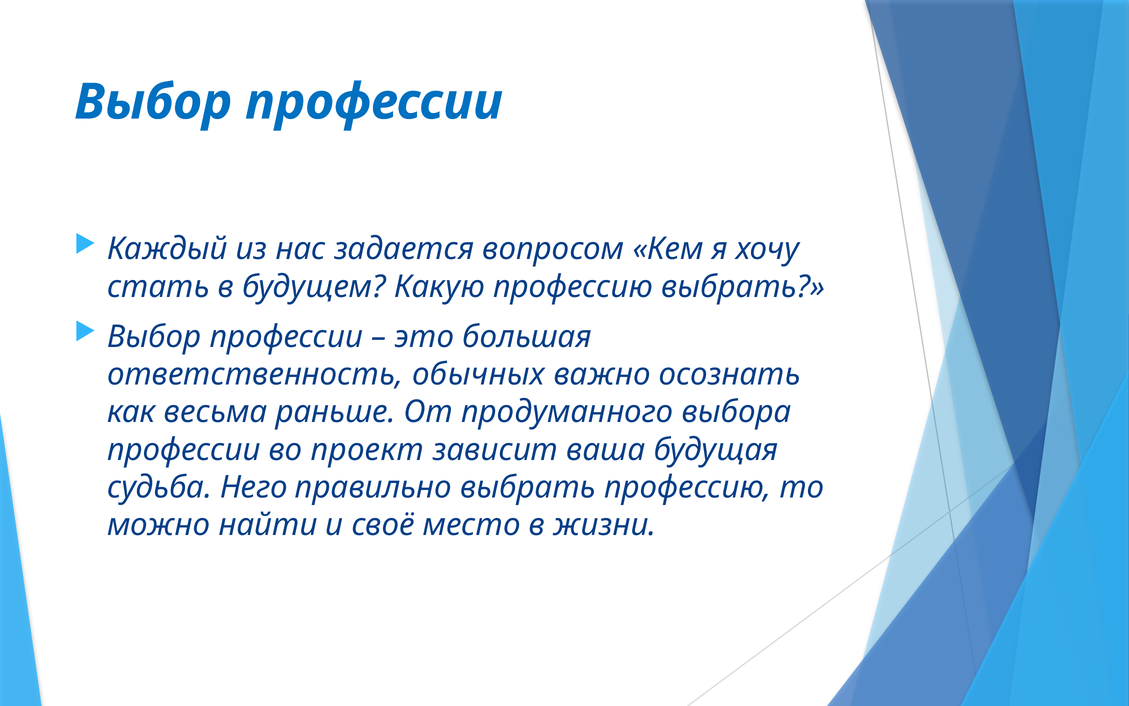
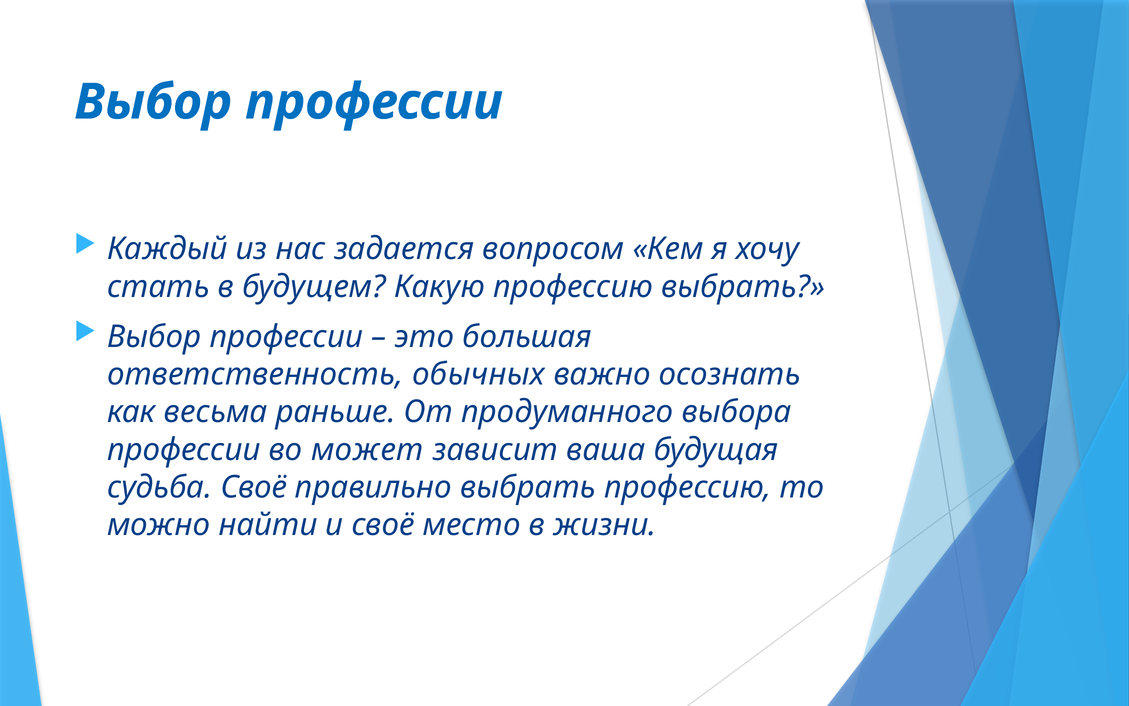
проект: проект -> может
судьба Него: Него -> Своё
